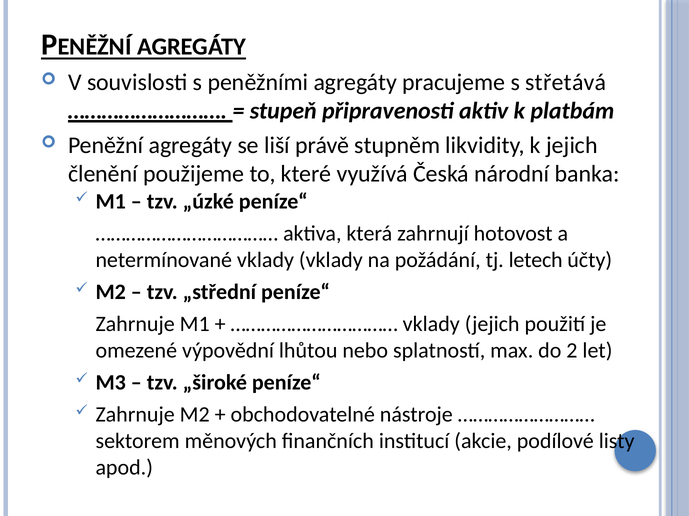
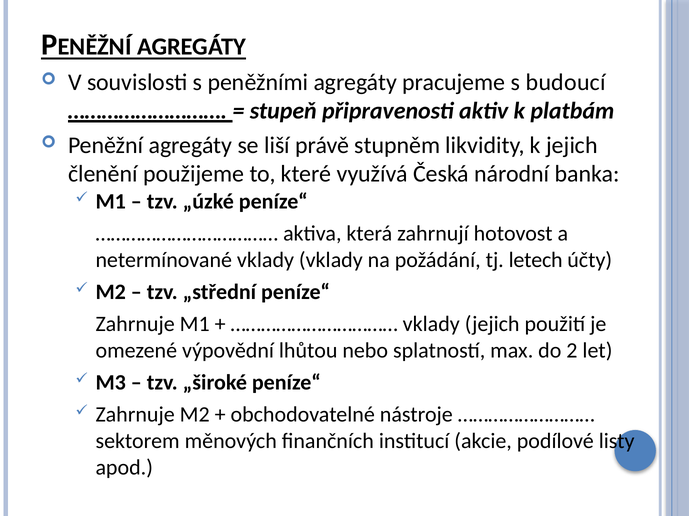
střetává: střetává -> budoucí
